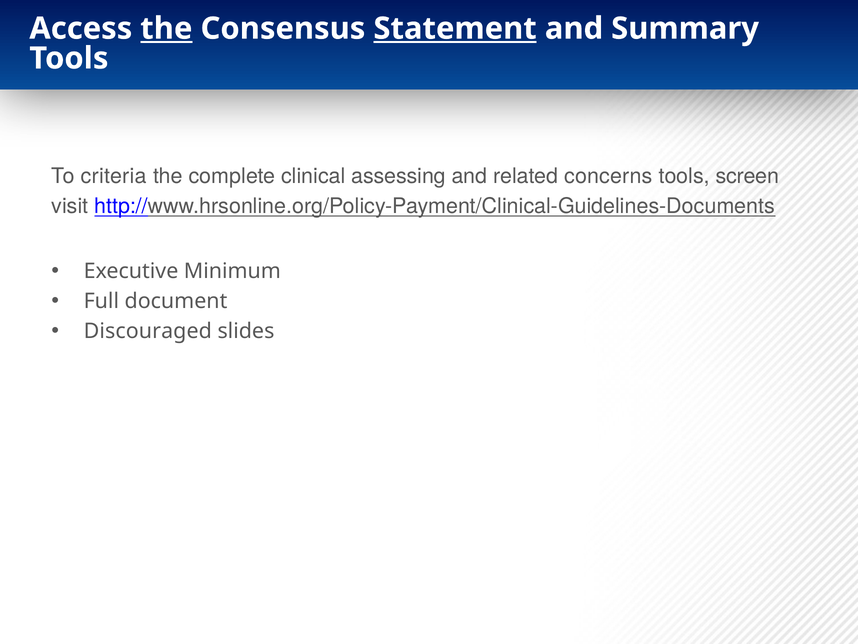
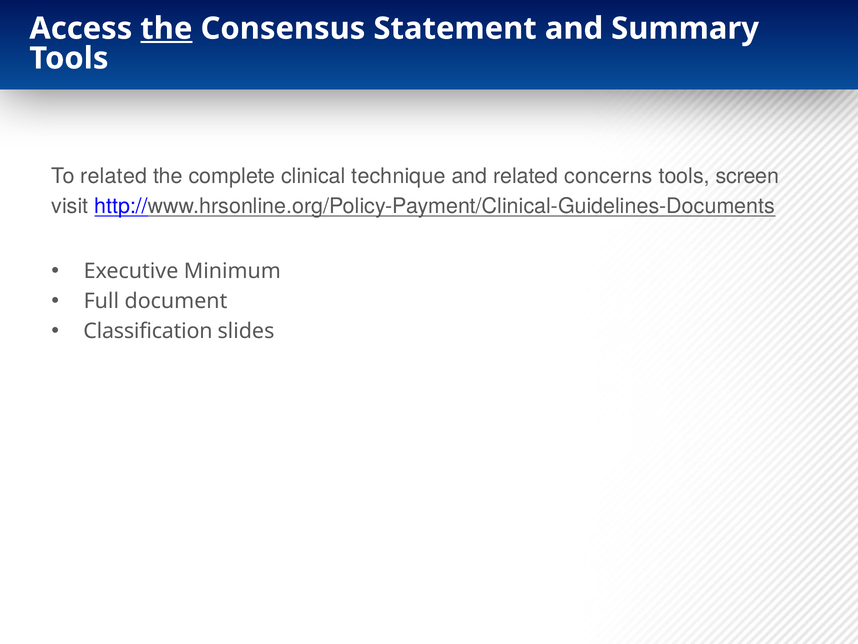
Statement underline: present -> none
To criteria: criteria -> related
assessing: assessing -> technique
Discouraged: Discouraged -> Classification
